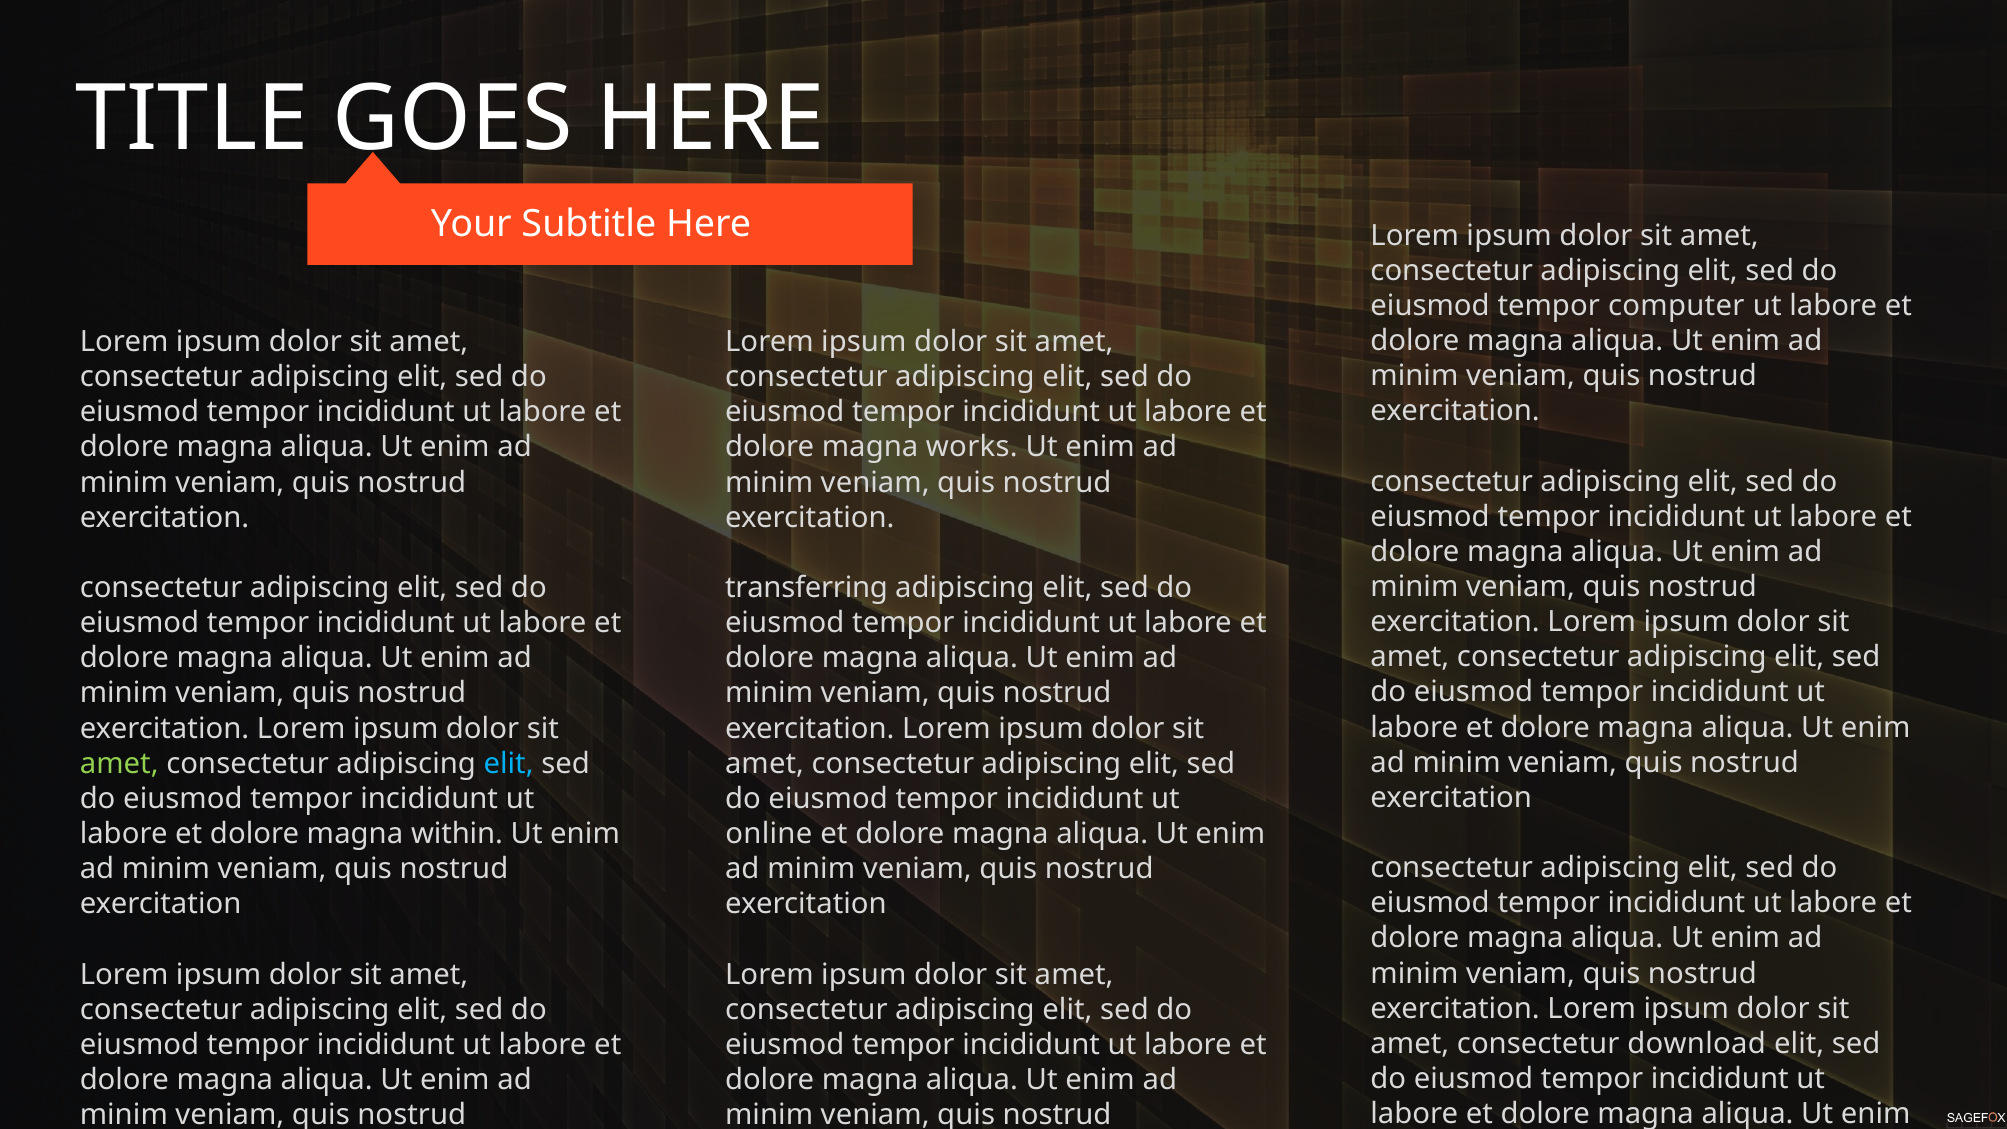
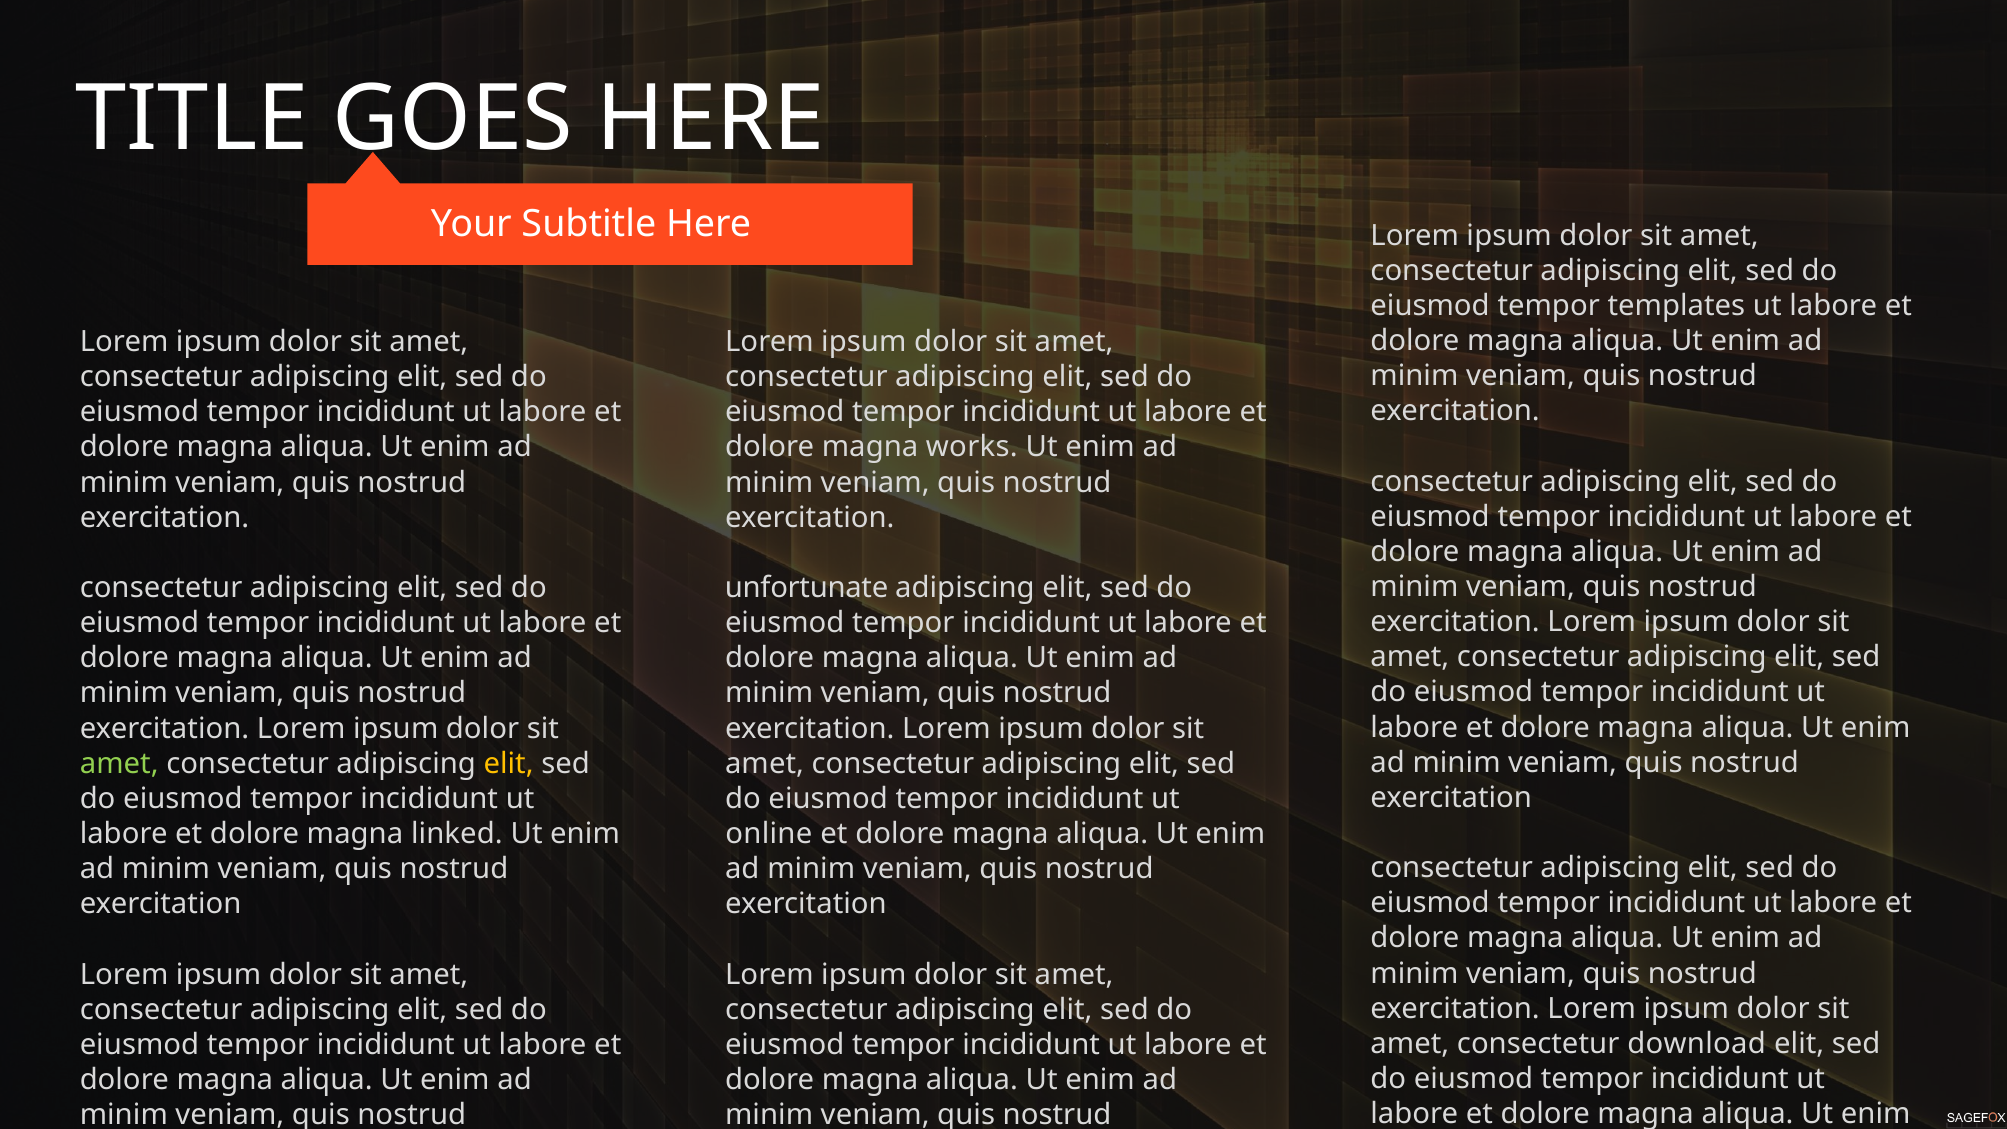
computer: computer -> templates
transferring: transferring -> unfortunate
elit at (509, 763) colour: light blue -> yellow
within: within -> linked
